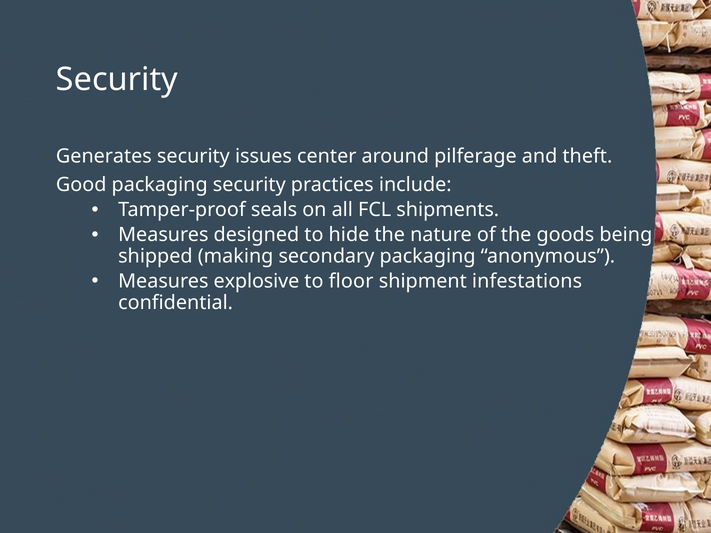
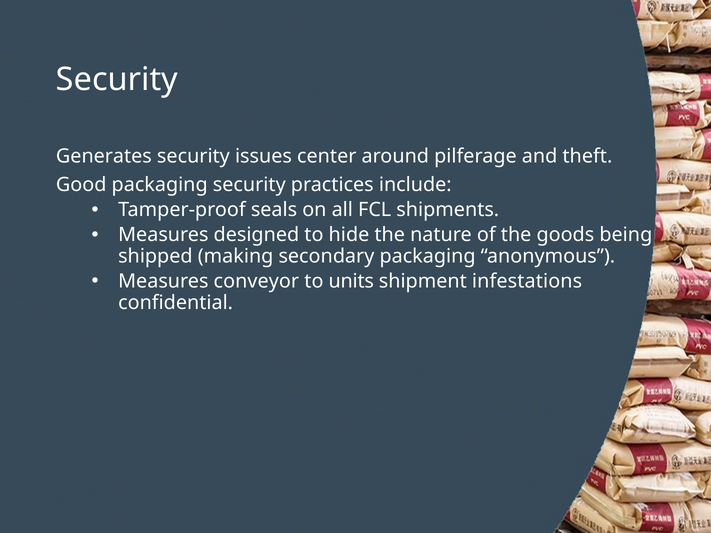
explosive: explosive -> conveyor
floor: floor -> units
